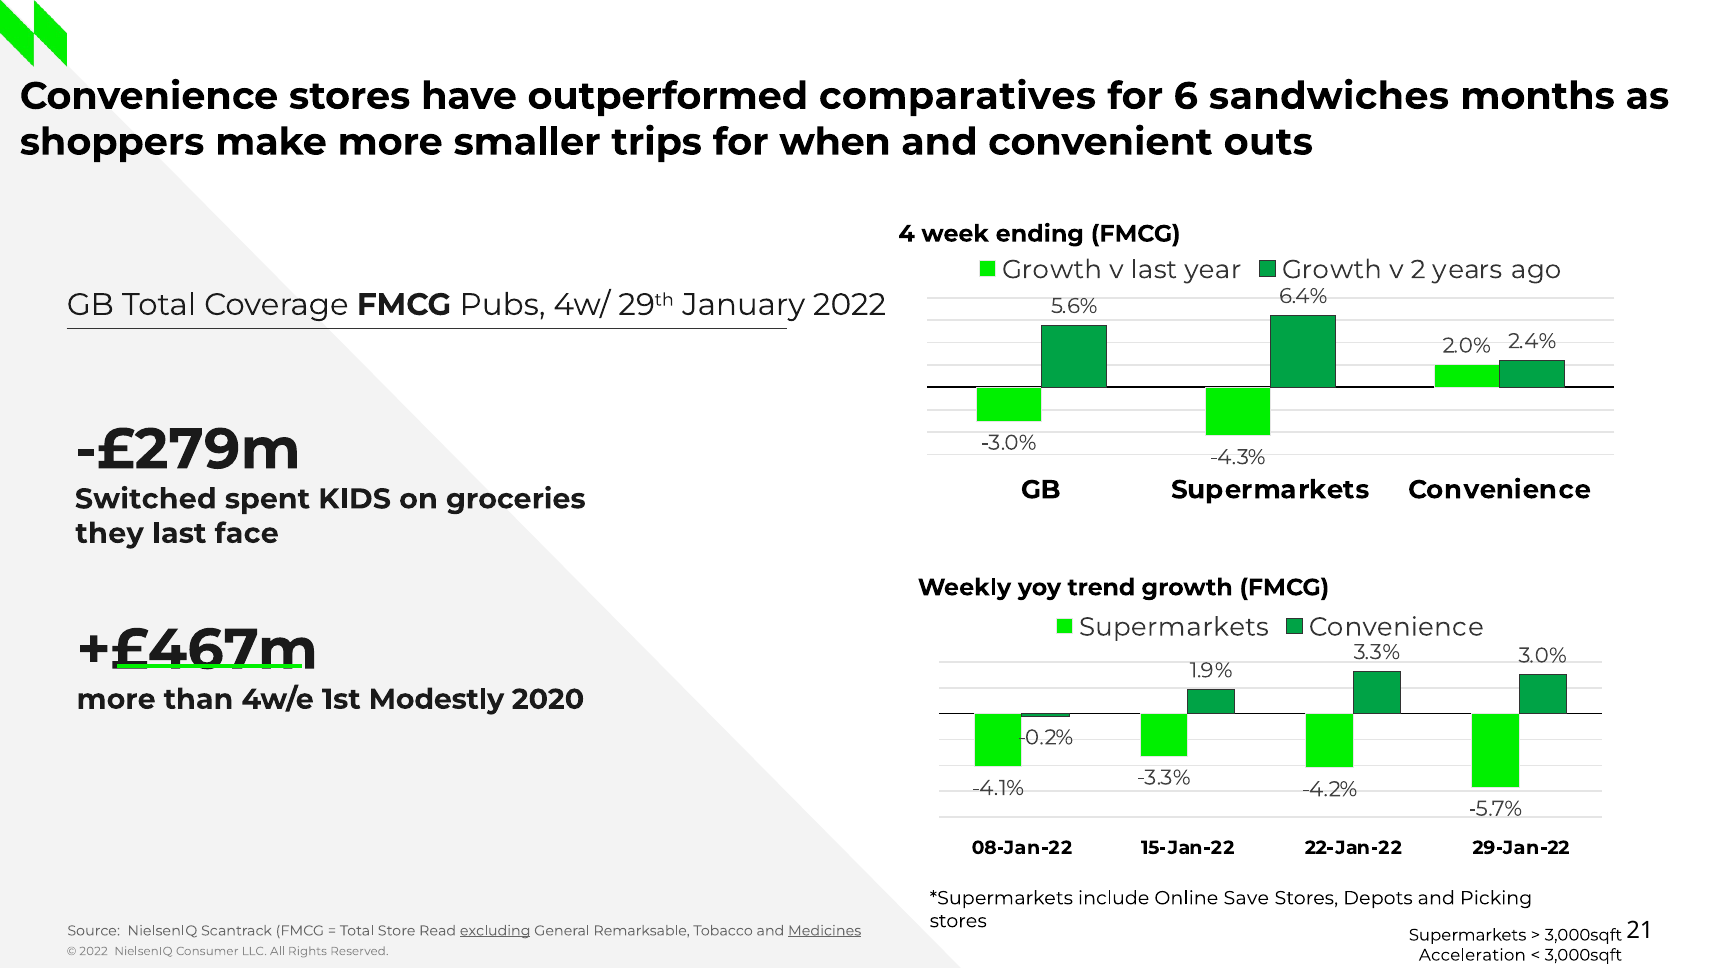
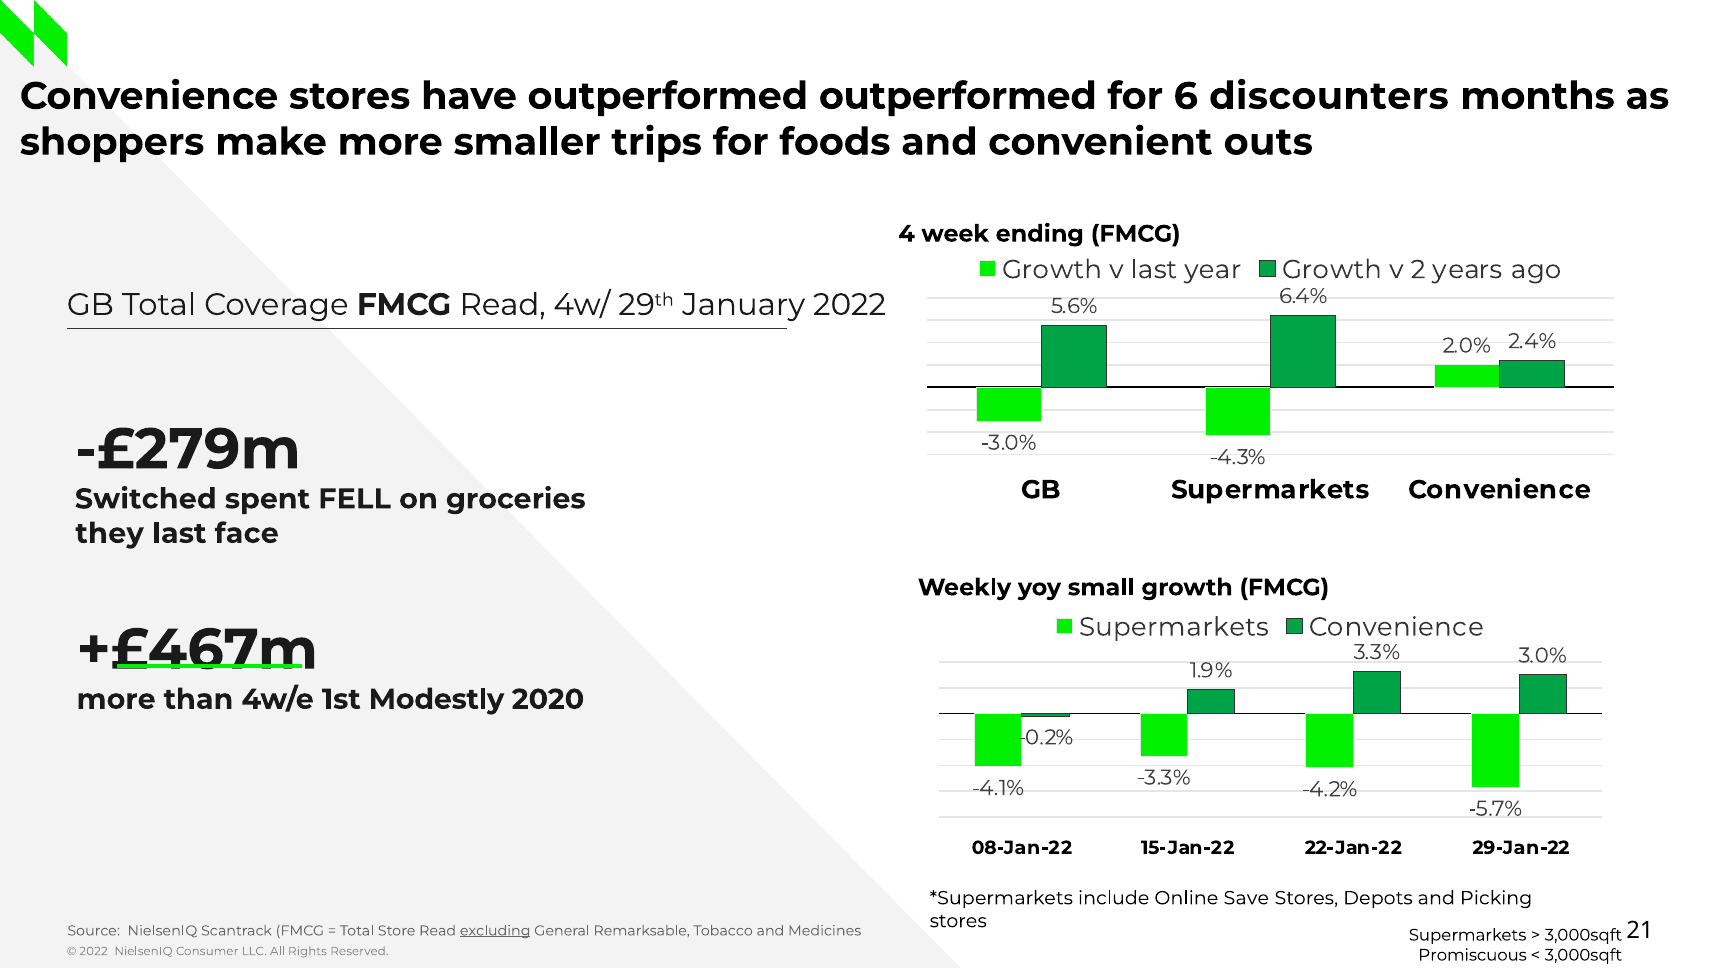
outperformed comparatives: comparatives -> outperformed
sandwiches: sandwiches -> discounters
when: when -> foods
FMCG Pubs: Pubs -> Read
KIDS: KIDS -> FELL
trend: trend -> small
Medicines underline: present -> none
Acceleration: Acceleration -> Promiscuous
